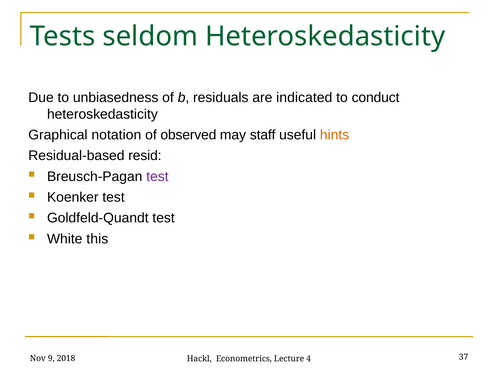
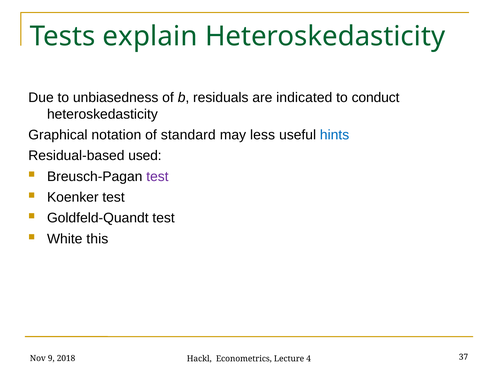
seldom: seldom -> explain
observed: observed -> standard
staff: staff -> less
hints colour: orange -> blue
resid: resid -> used
